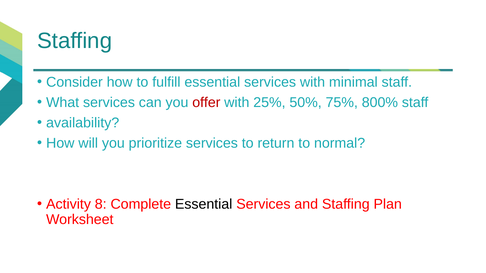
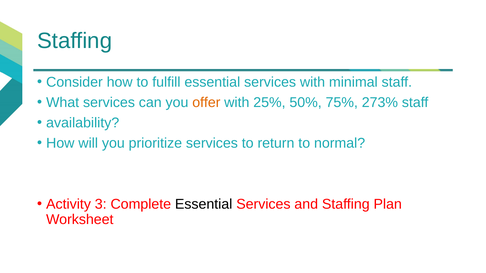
offer colour: red -> orange
800%: 800% -> 273%
8: 8 -> 3
